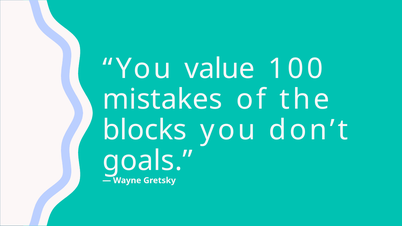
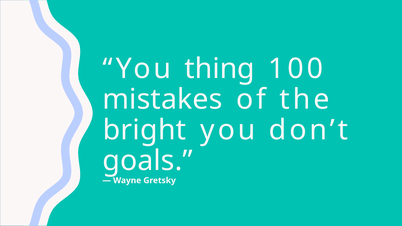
value: value -> thing
blocks: blocks -> bright
